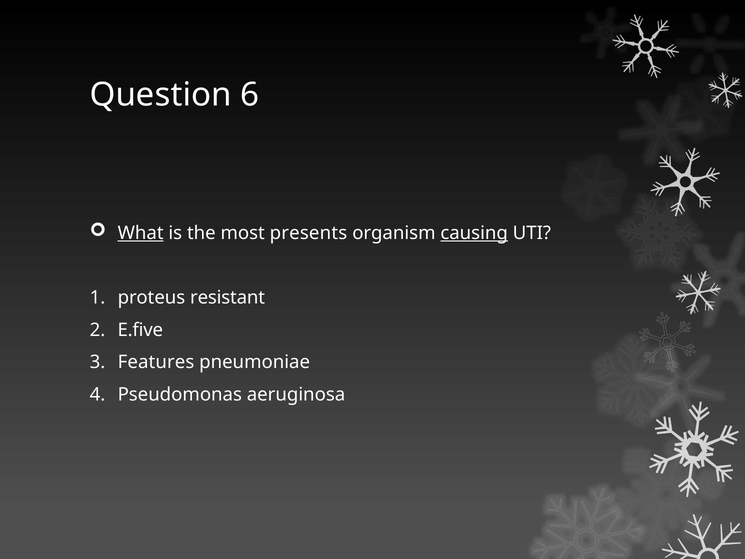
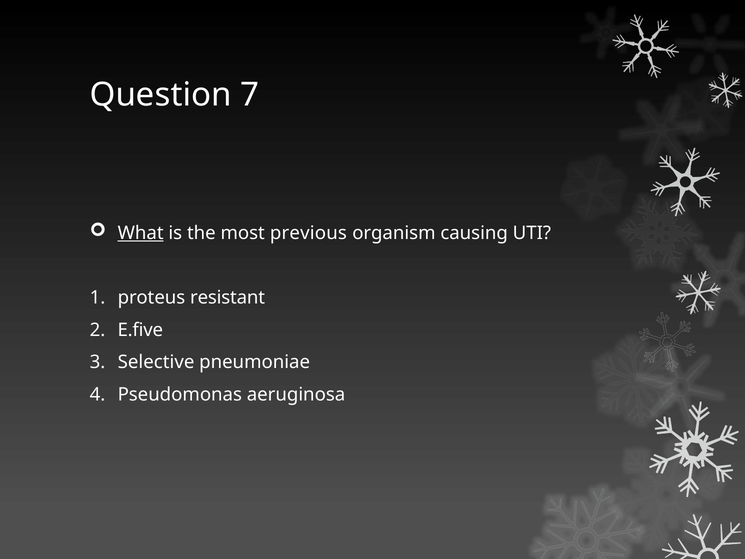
6: 6 -> 7
presents: presents -> previous
causing underline: present -> none
Features: Features -> Selective
